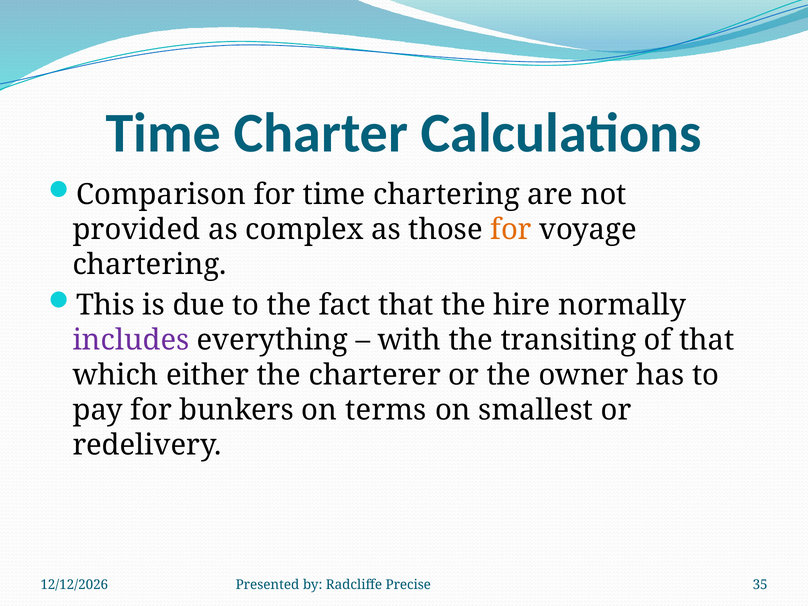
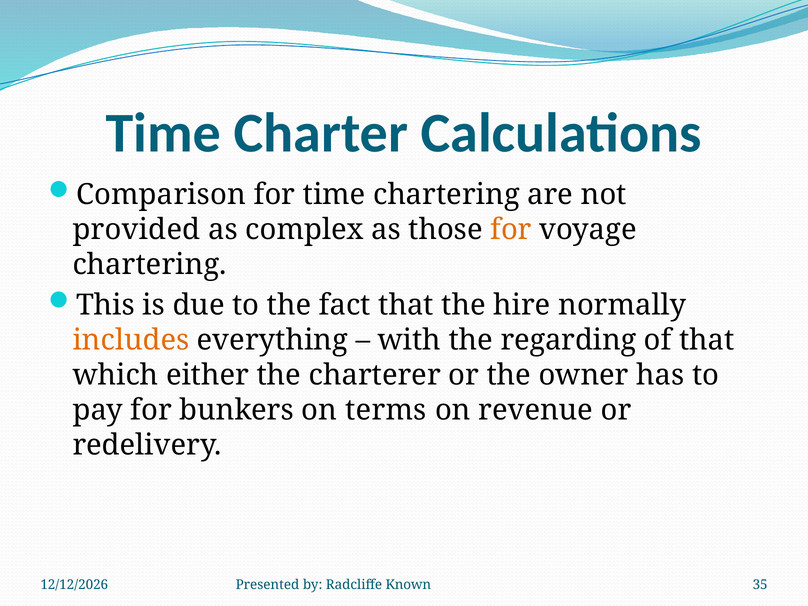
includes colour: purple -> orange
transiting: transiting -> regarding
smallest: smallest -> revenue
Precise: Precise -> Known
